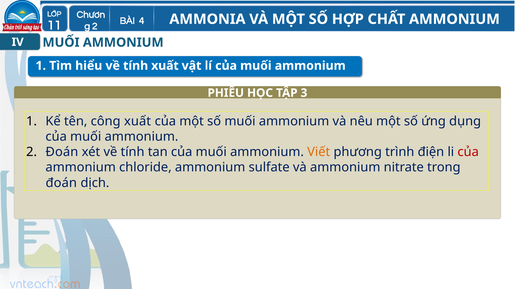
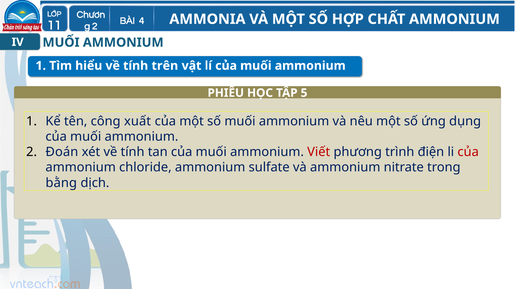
tính xuất: xuất -> trên
3: 3 -> 5
Viết colour: orange -> red
đoán at (61, 183): đoán -> bằng
